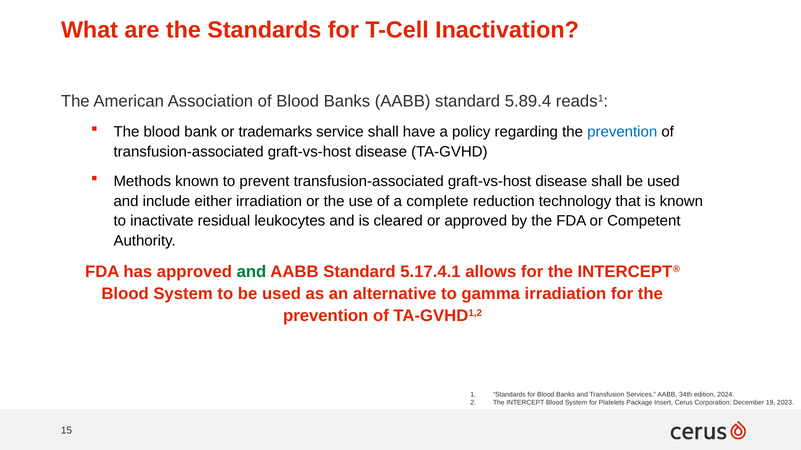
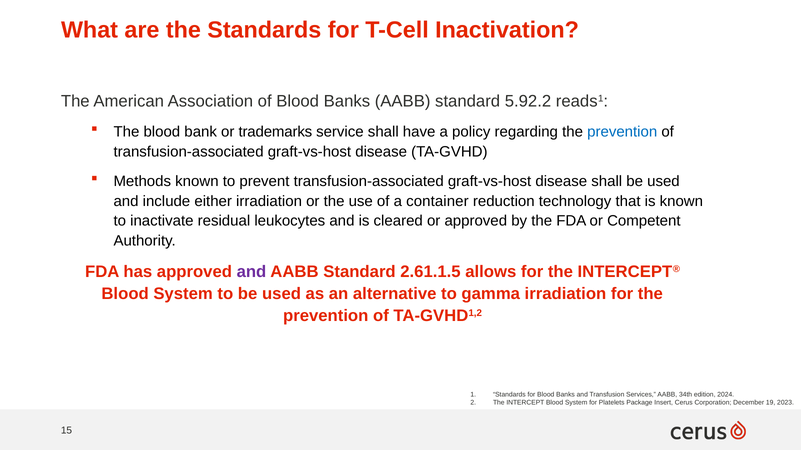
5.89.4: 5.89.4 -> 5.92.2
complete: complete -> container
and at (251, 272) colour: green -> purple
5.17.4.1: 5.17.4.1 -> 2.61.1.5
